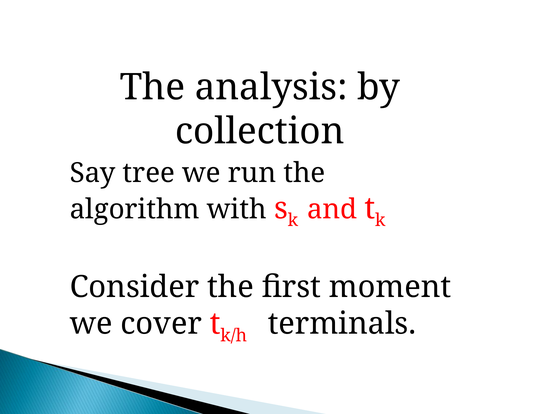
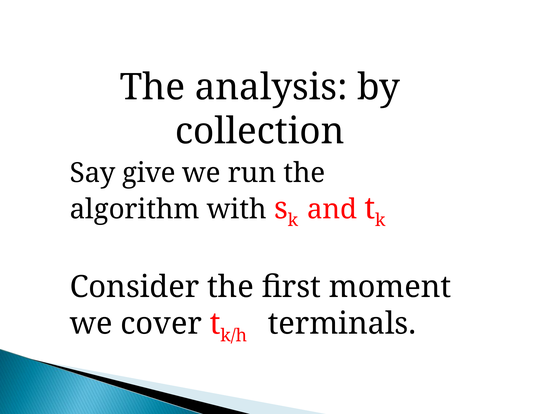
tree: tree -> give
